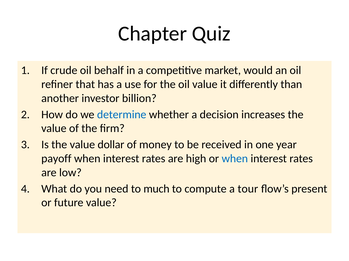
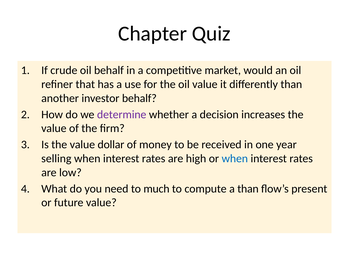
investor billion: billion -> behalf
determine colour: blue -> purple
payoff: payoff -> selling
a tour: tour -> than
